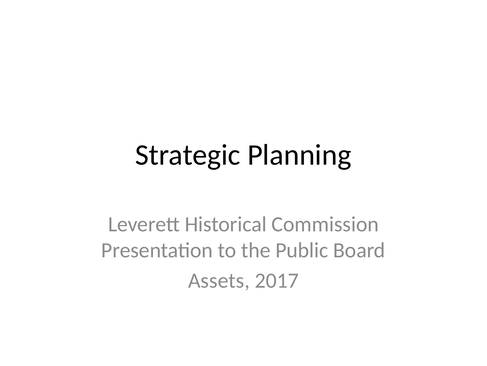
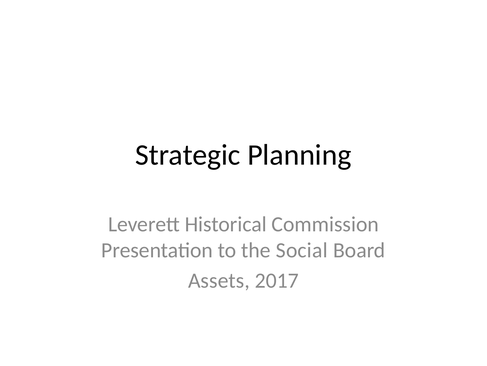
Public: Public -> Social
